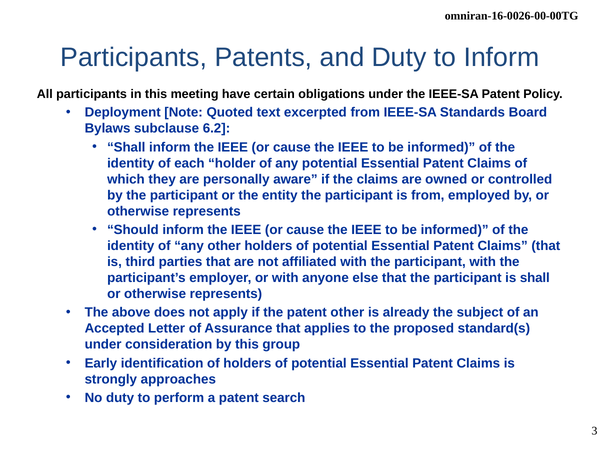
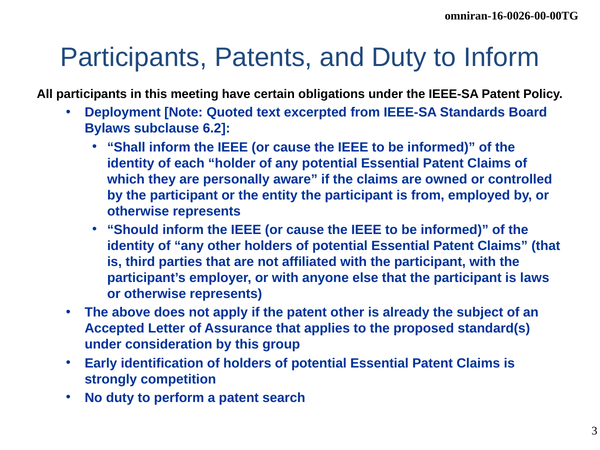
is shall: shall -> laws
approaches: approaches -> competition
